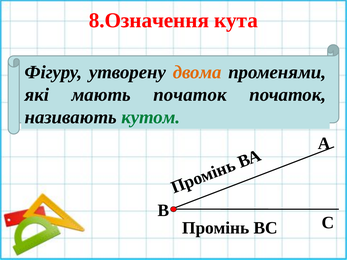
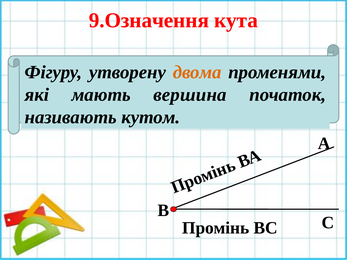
8.Означення: 8.Означення -> 9.Означення
мають початок: початок -> вершина
кутом colour: green -> black
